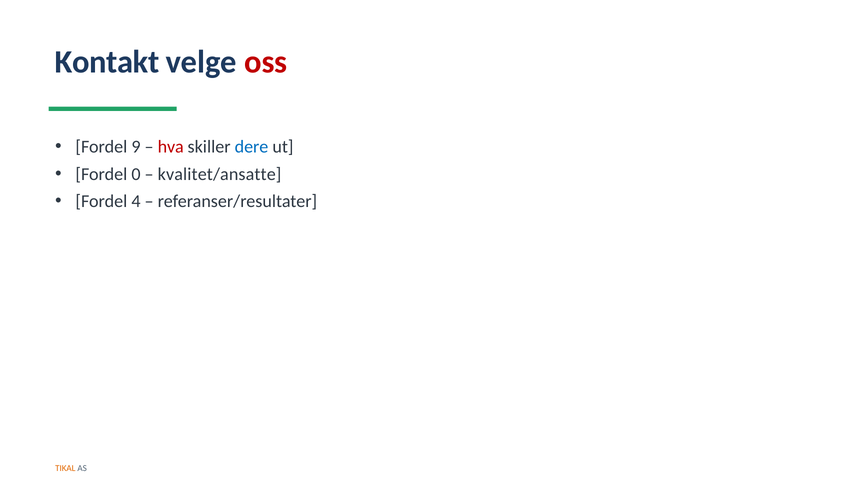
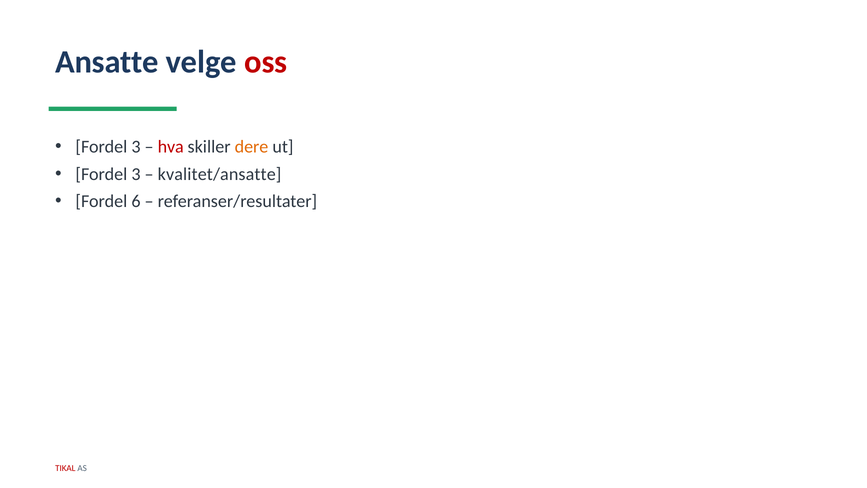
Kontakt: Kontakt -> Ansatte
9 at (136, 147): 9 -> 3
dere colour: blue -> orange
0 at (136, 174): 0 -> 3
4: 4 -> 6
TIKAL colour: orange -> red
